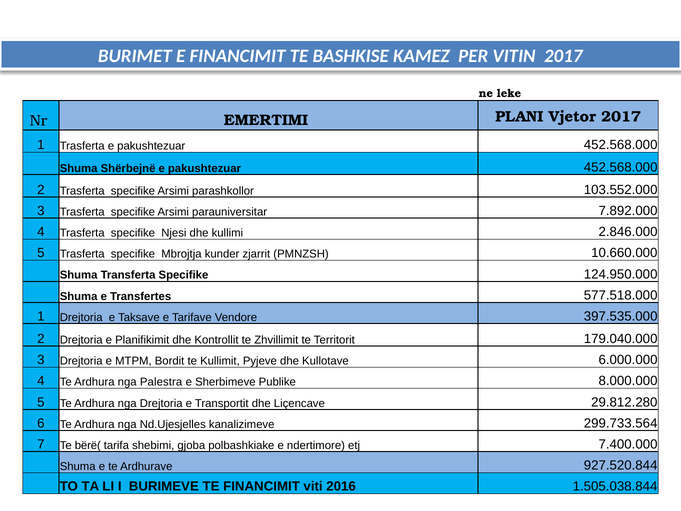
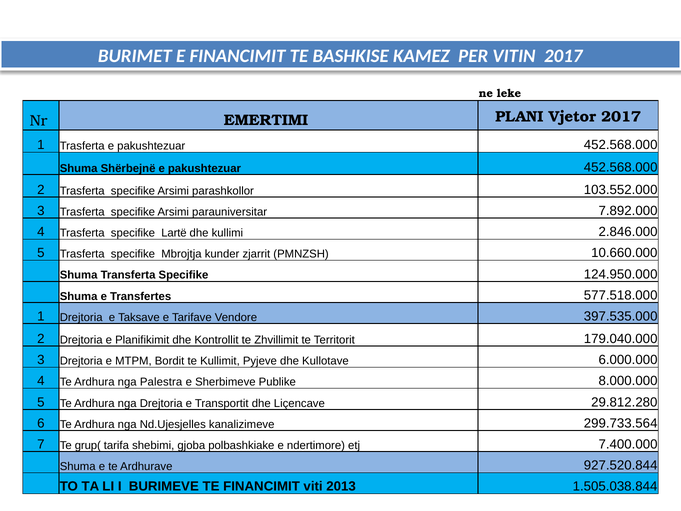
Njesi: Njesi -> Lartë
bërë(: bërë( -> grup(
2016: 2016 -> 2013
